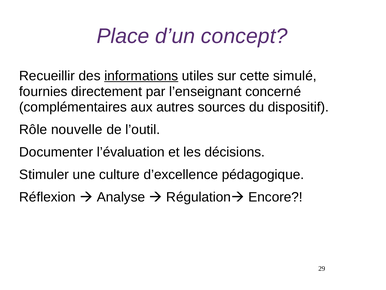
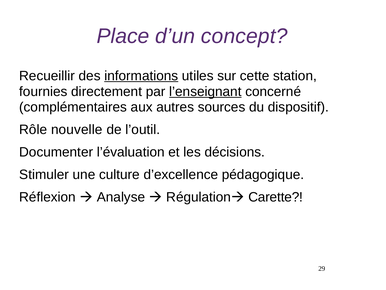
simulé: simulé -> station
l’enseignant underline: none -> present
Encore: Encore -> Carette
